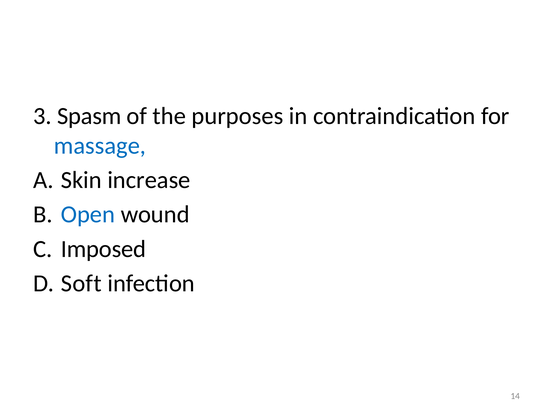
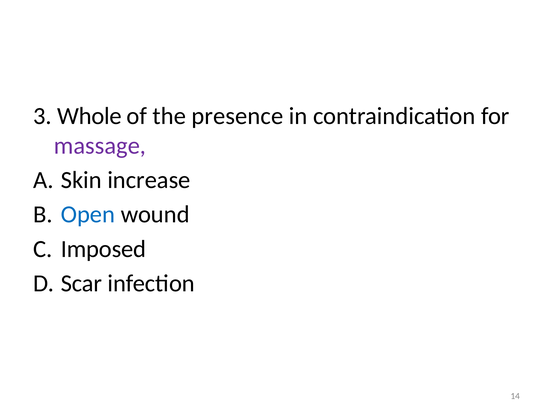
Spasm: Spasm -> Whole
purposes: purposes -> presence
massage colour: blue -> purple
Soft: Soft -> Scar
